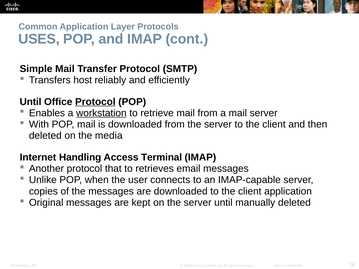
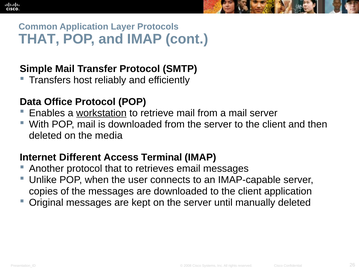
USES at (39, 39): USES -> THAT
Until at (31, 102): Until -> Data
Protocol at (95, 102) underline: present -> none
Handling: Handling -> Different
